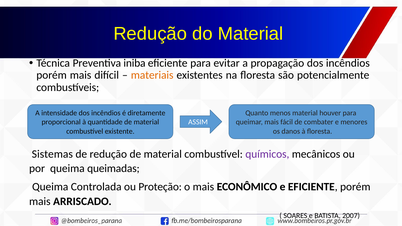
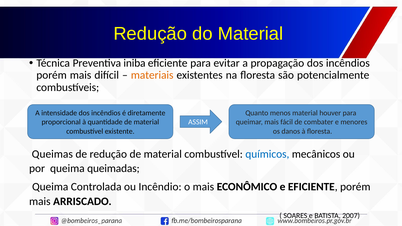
Sistemas: Sistemas -> Queimas
químicos colour: purple -> blue
Proteção: Proteção -> Incêndio
